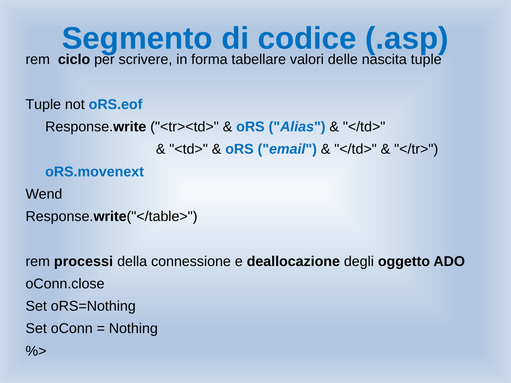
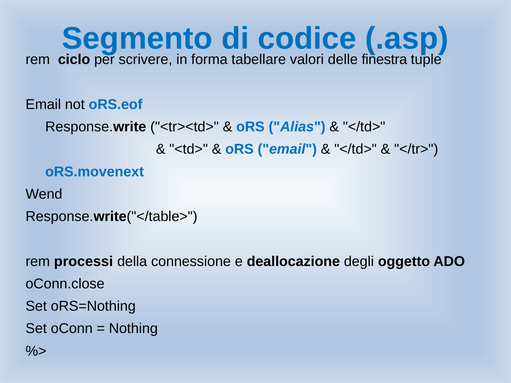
nascita: nascita -> finestra
Tuple at (43, 104): Tuple -> Email
